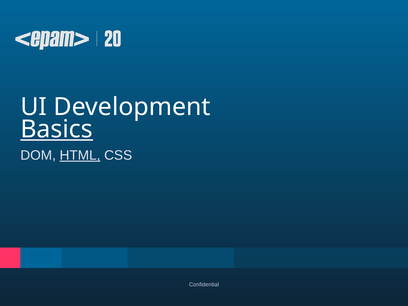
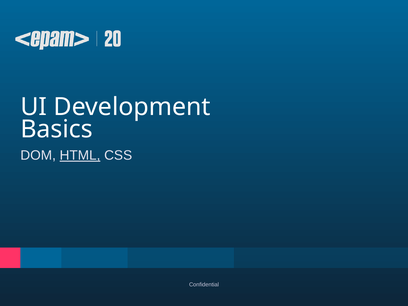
Basics underline: present -> none
